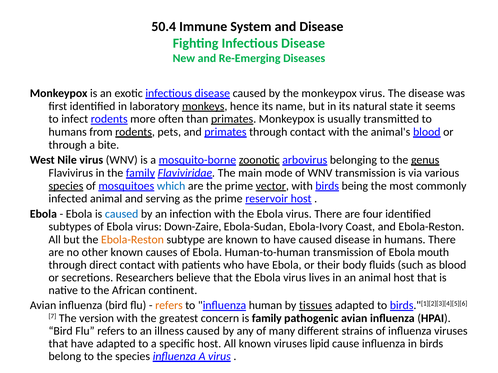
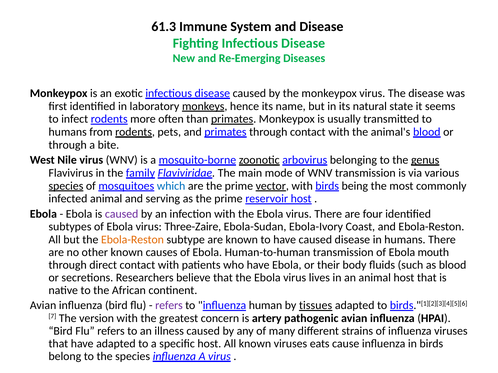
50.4: 50.4 -> 61.3
caused at (122, 214) colour: blue -> purple
Down-Zaire: Down-Zaire -> Three-Zaire
refers at (169, 306) colour: orange -> purple
is family: family -> artery
lipid: lipid -> eats
